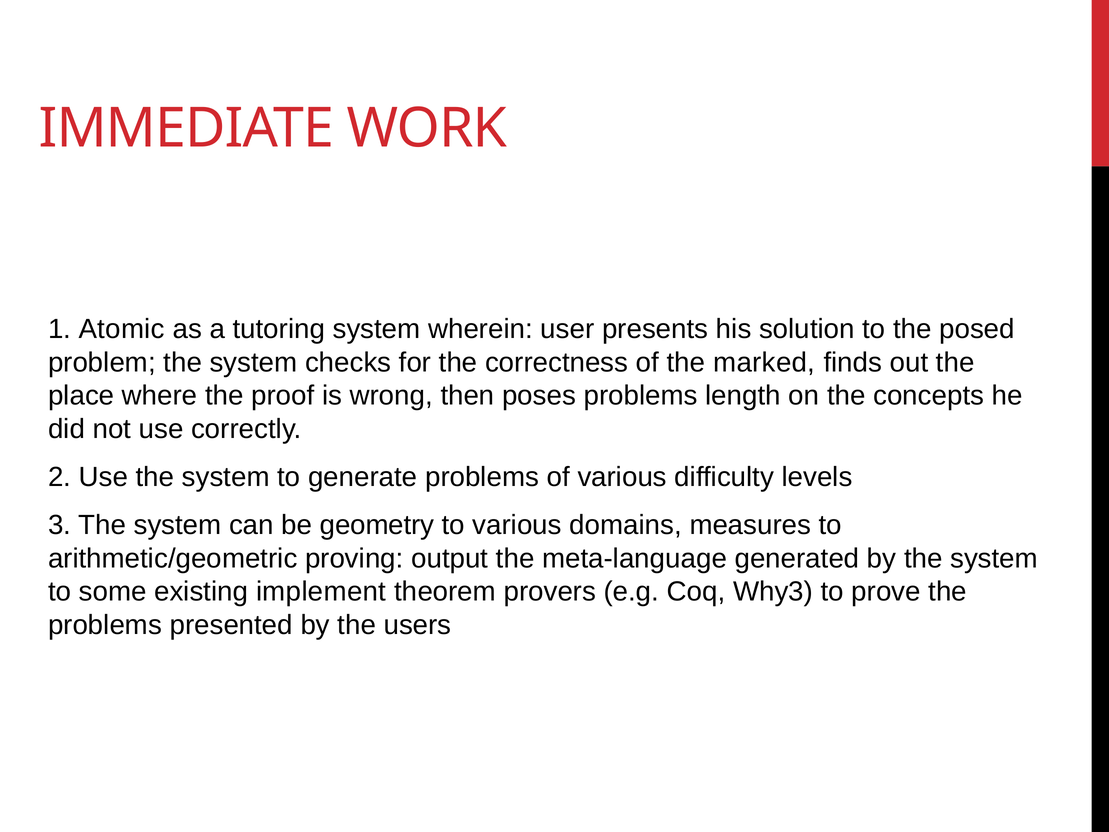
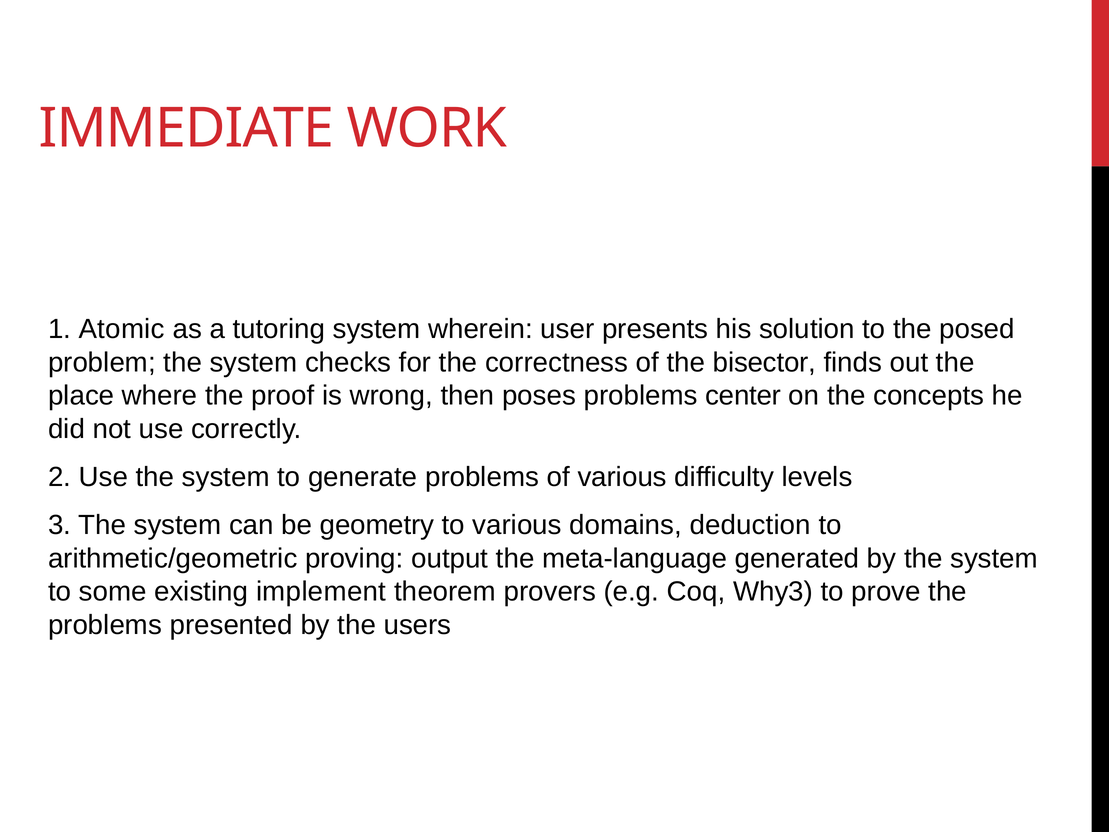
marked: marked -> bisector
length: length -> center
measures: measures -> deduction
